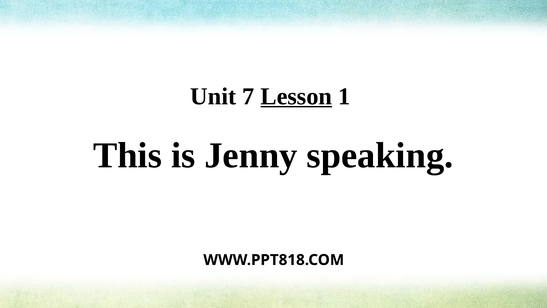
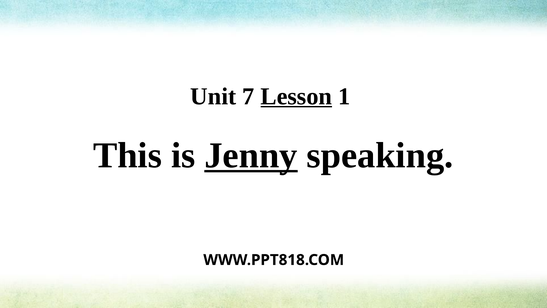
Jenny underline: none -> present
